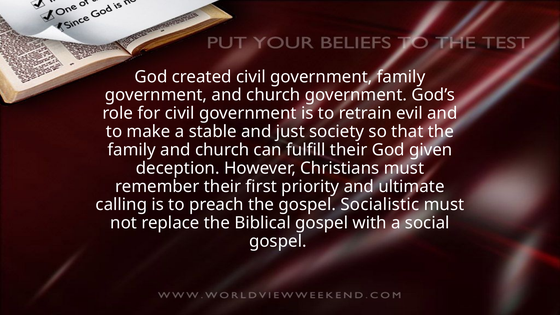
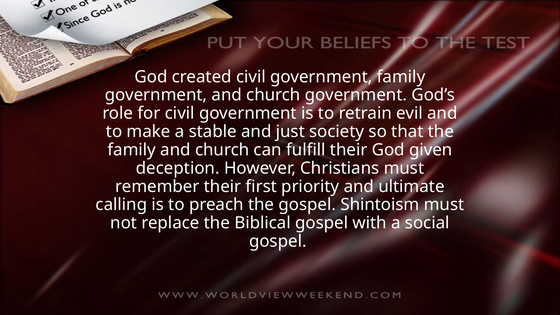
Socialistic: Socialistic -> Shintoism
